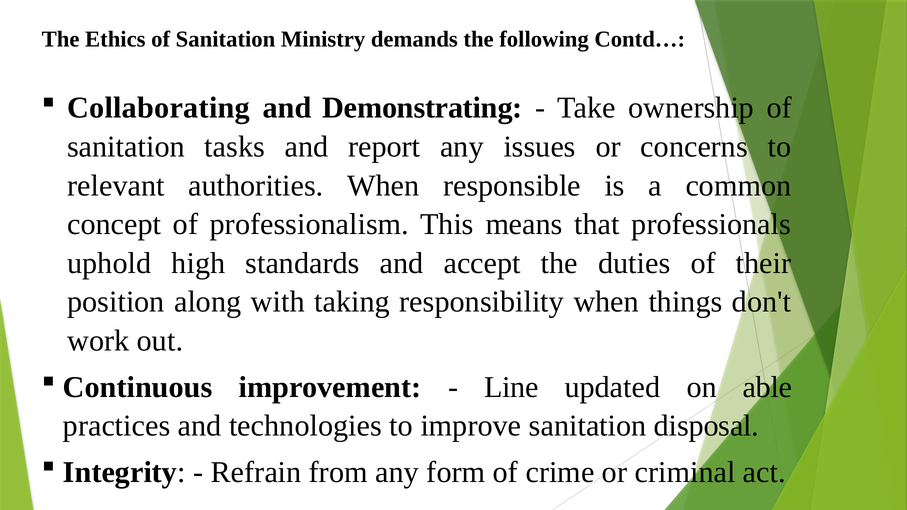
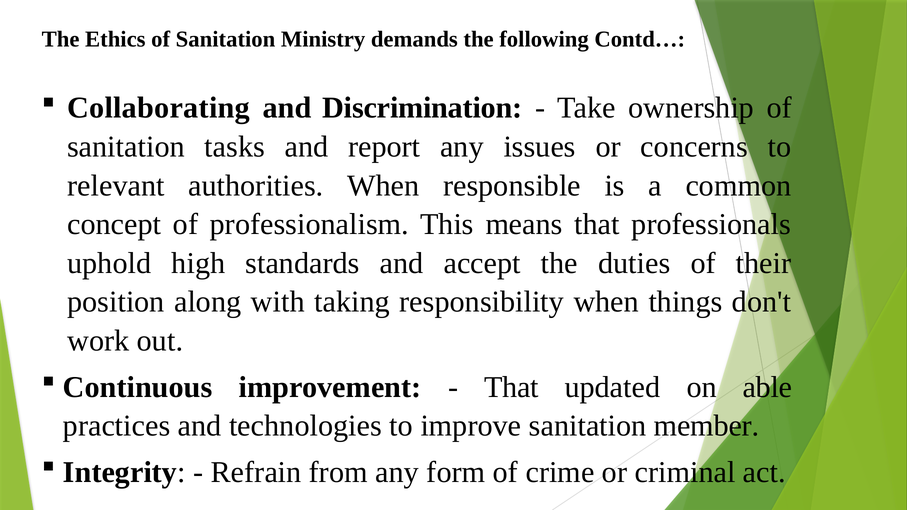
Demonstrating: Demonstrating -> Discrimination
Line at (511, 387): Line -> That
disposal: disposal -> member
